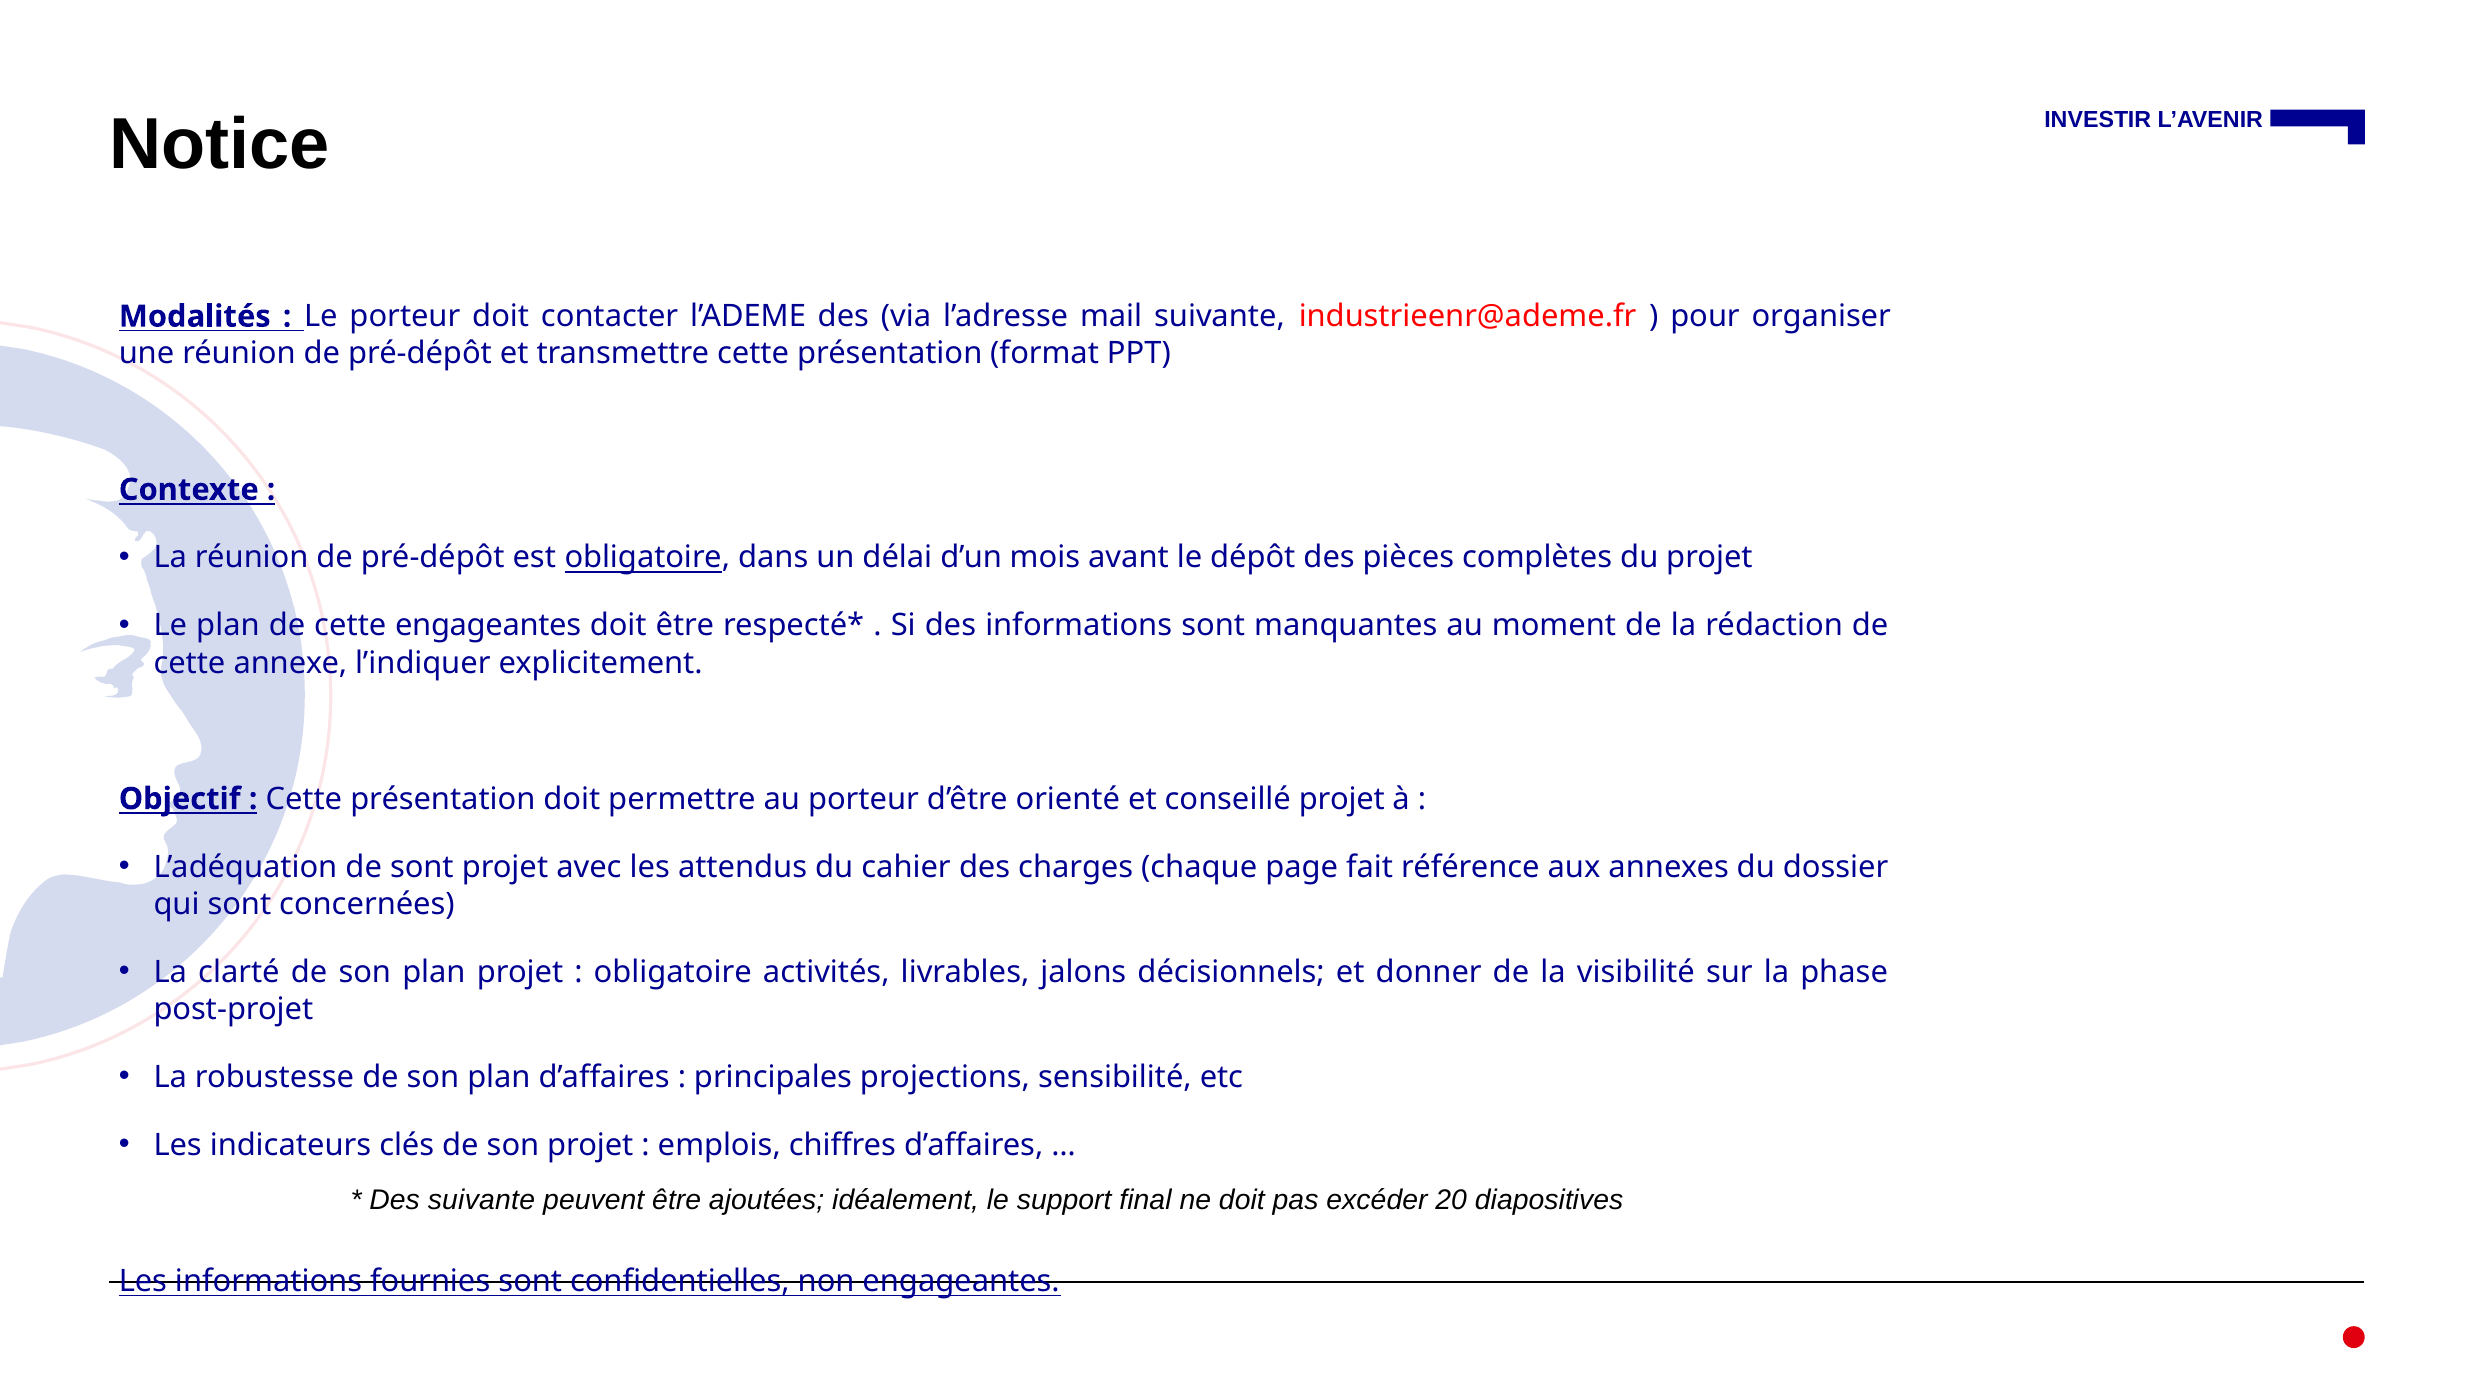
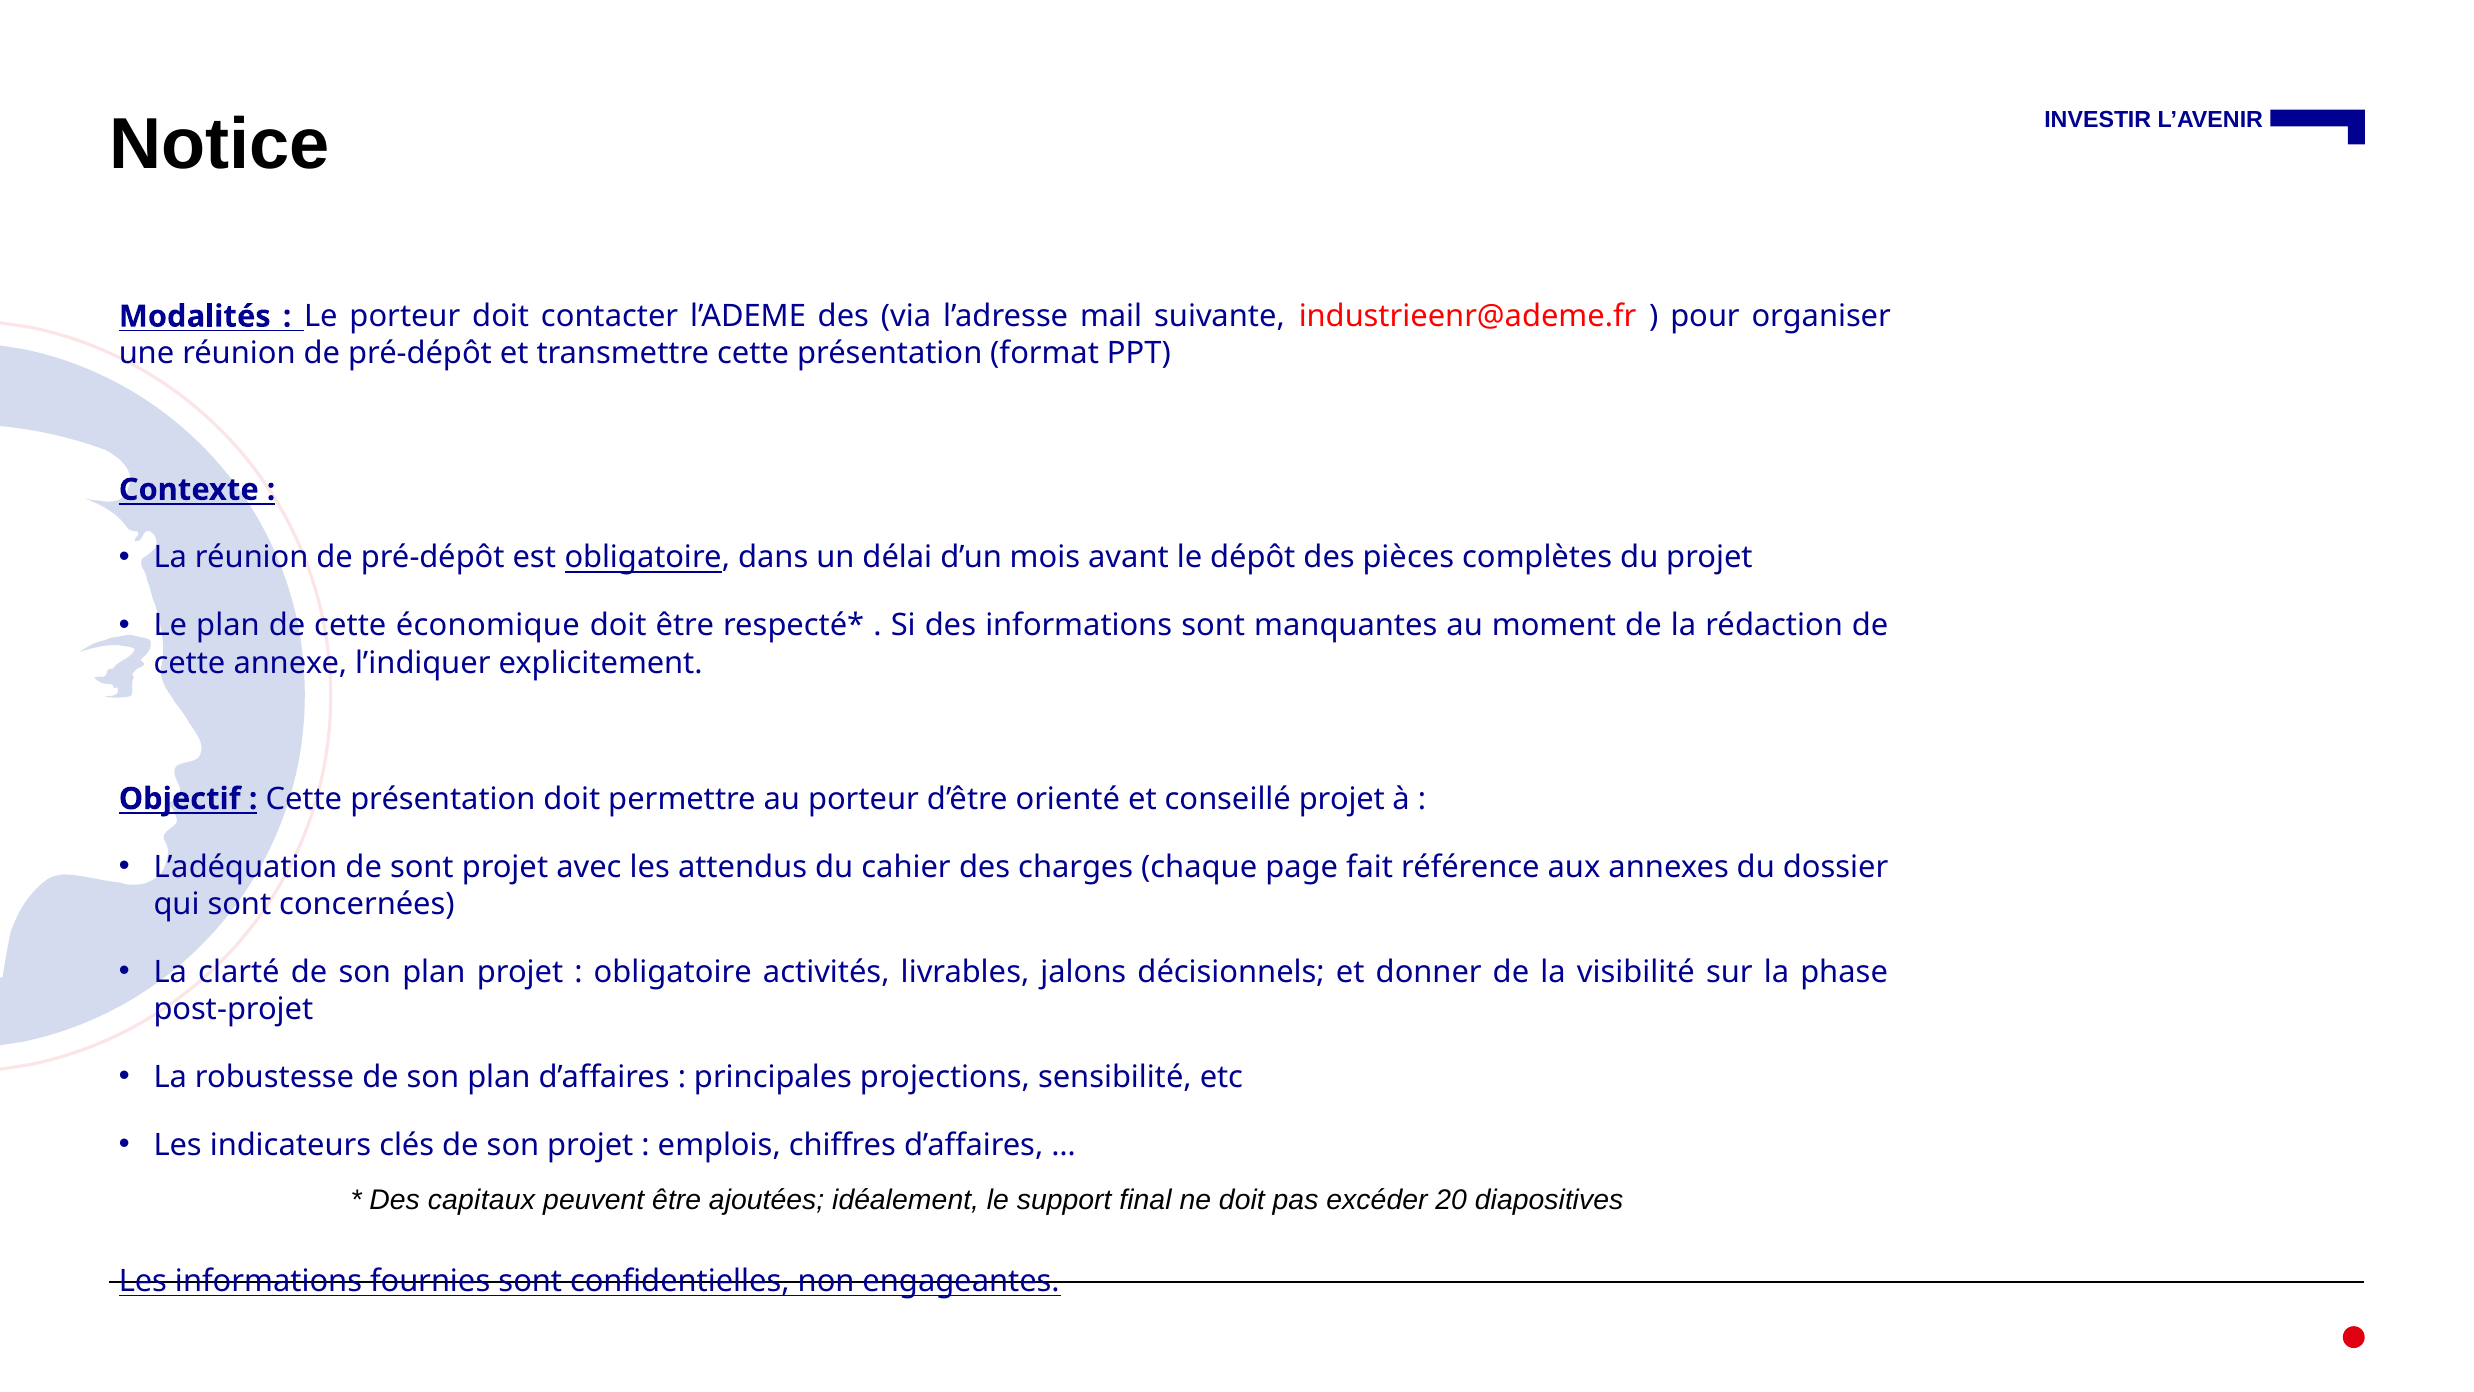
cette engageantes: engageantes -> économique
Des suivante: suivante -> capitaux
